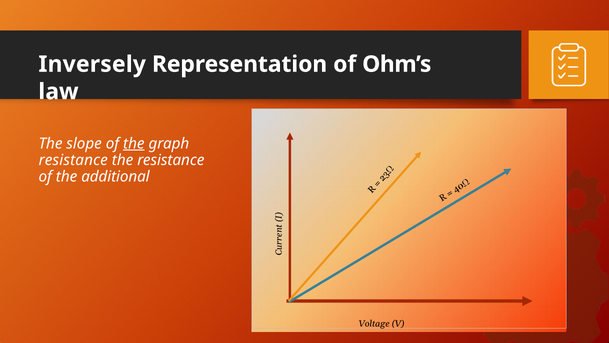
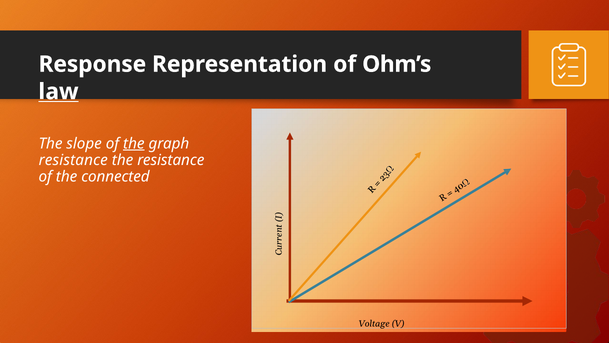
Inversely: Inversely -> Response
law underline: none -> present
additional: additional -> connected
